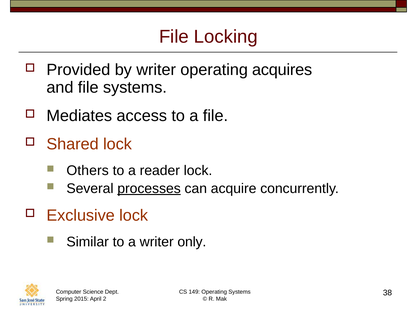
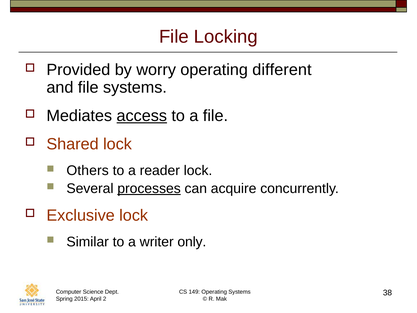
by writer: writer -> worry
acquires: acquires -> different
access underline: none -> present
